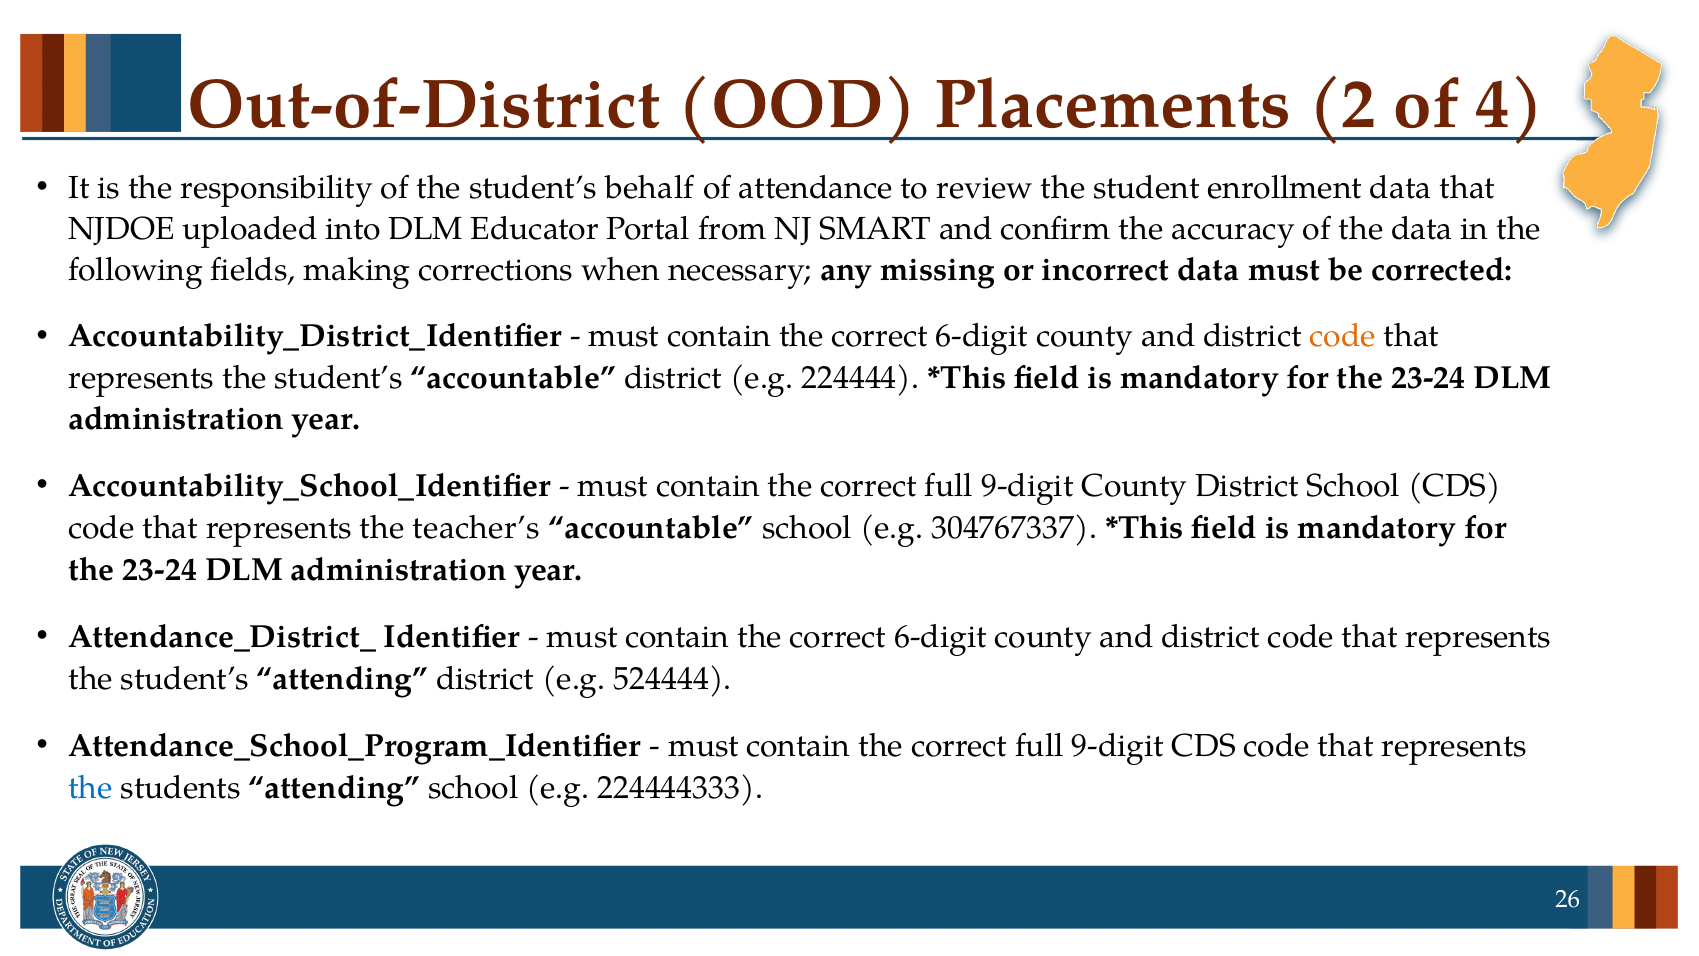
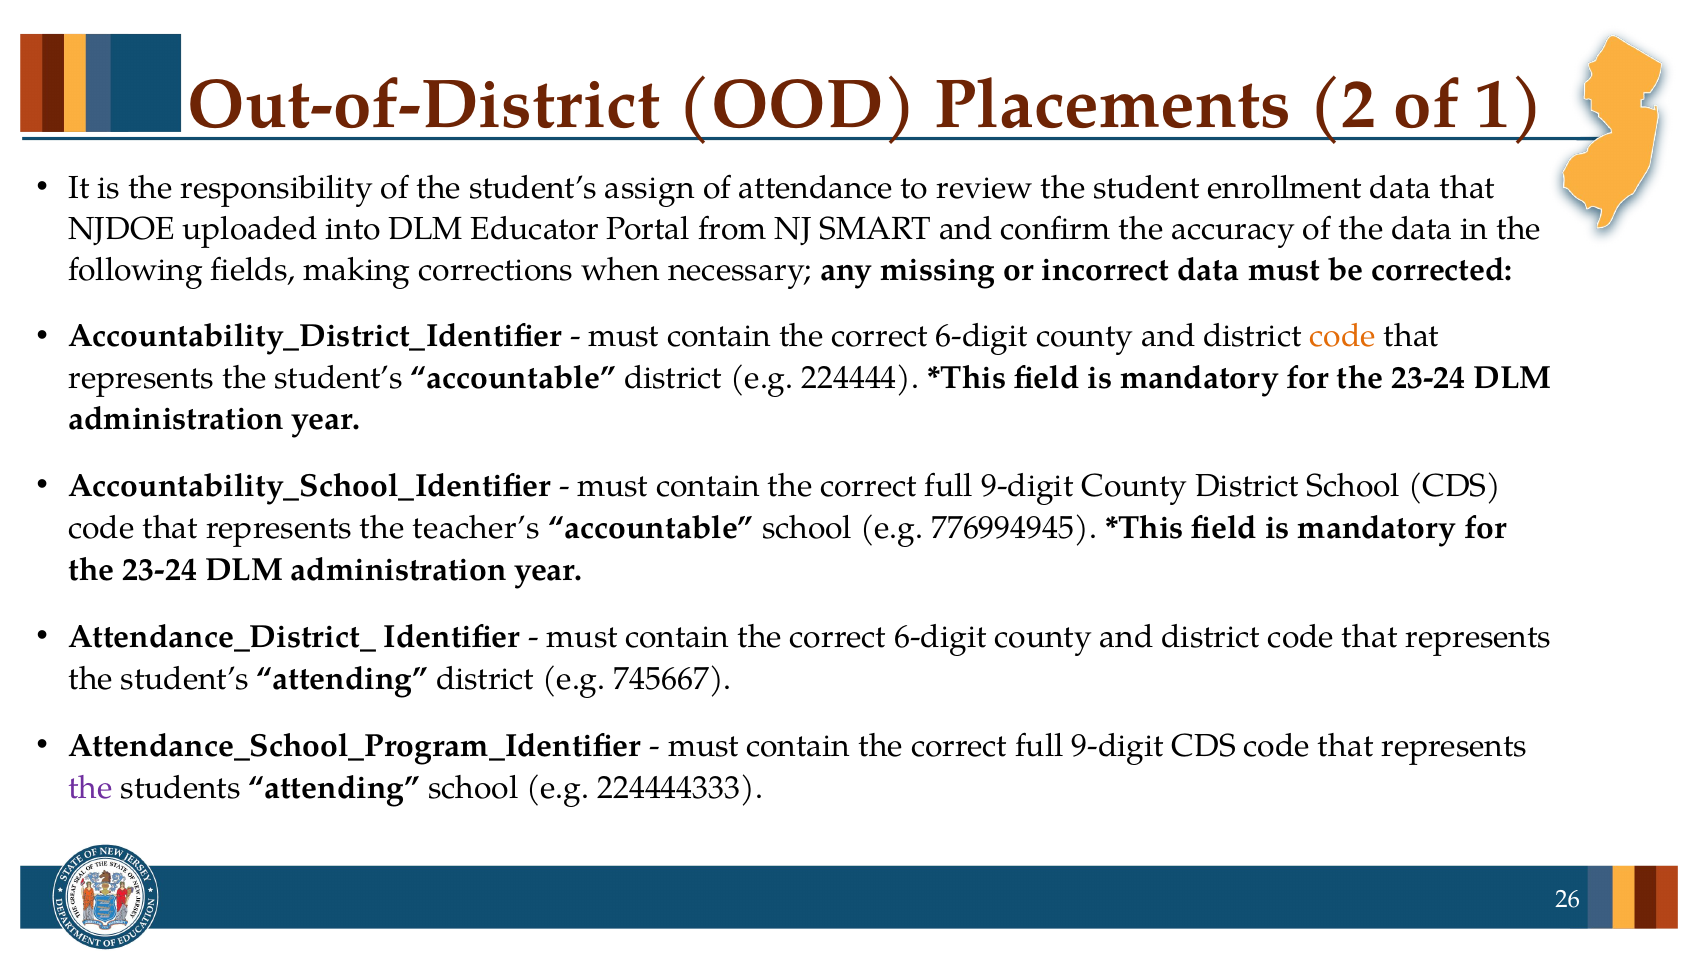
4: 4 -> 1
behalf: behalf -> assign
304767337: 304767337 -> 776994945
524444: 524444 -> 745667
the at (91, 787) colour: blue -> purple
